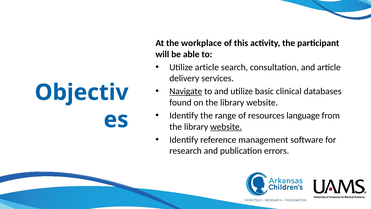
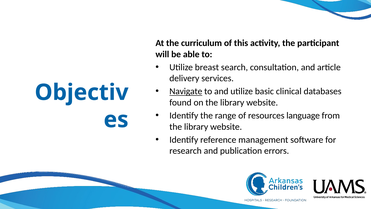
workplace: workplace -> curriculum
Utilize article: article -> breast
website at (226, 127) underline: present -> none
